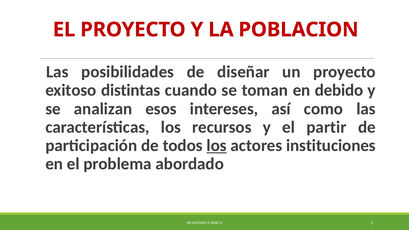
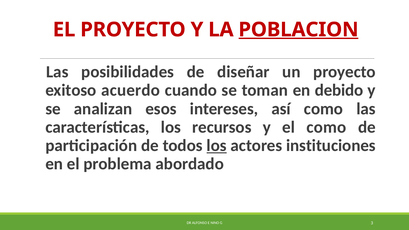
POBLACION underline: none -> present
distintas: distintas -> acuerdo
el partir: partir -> como
